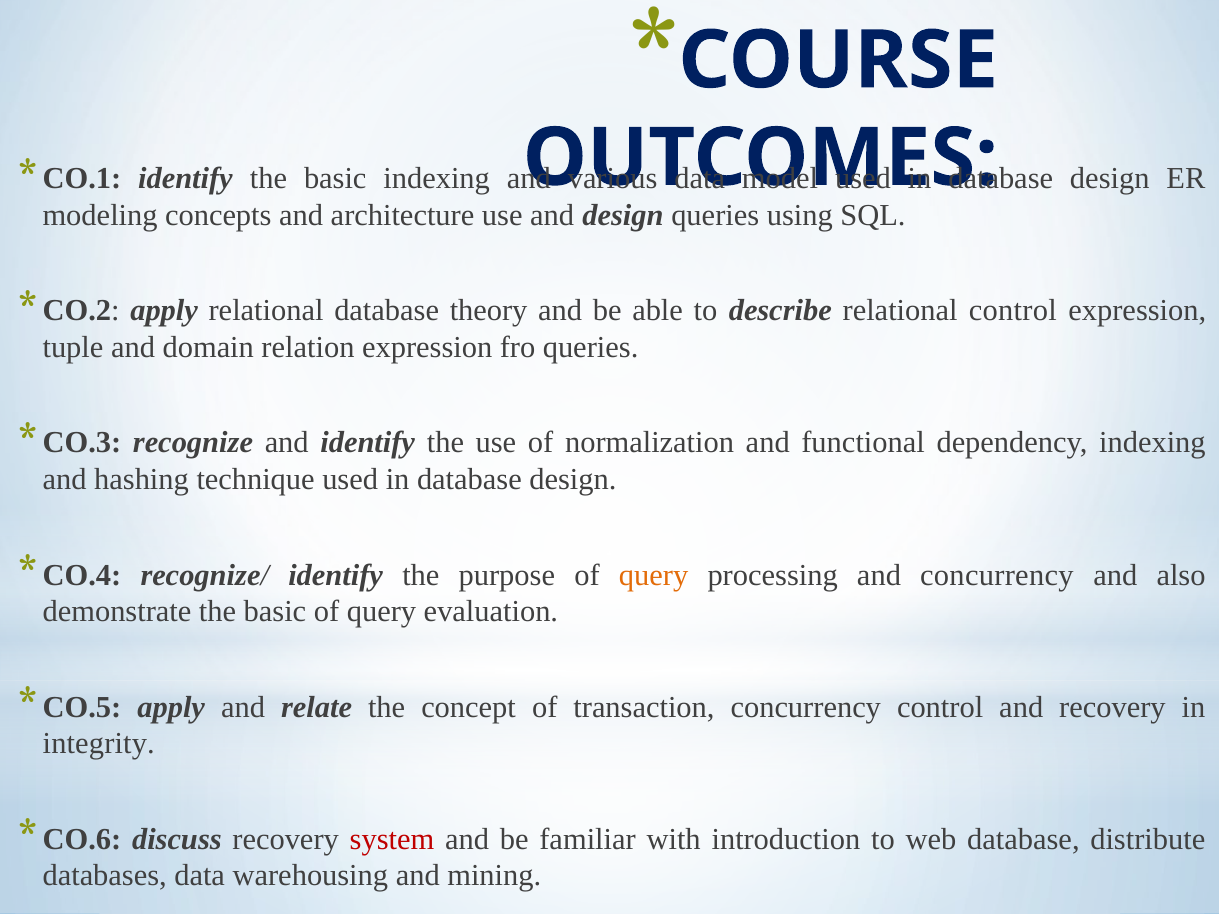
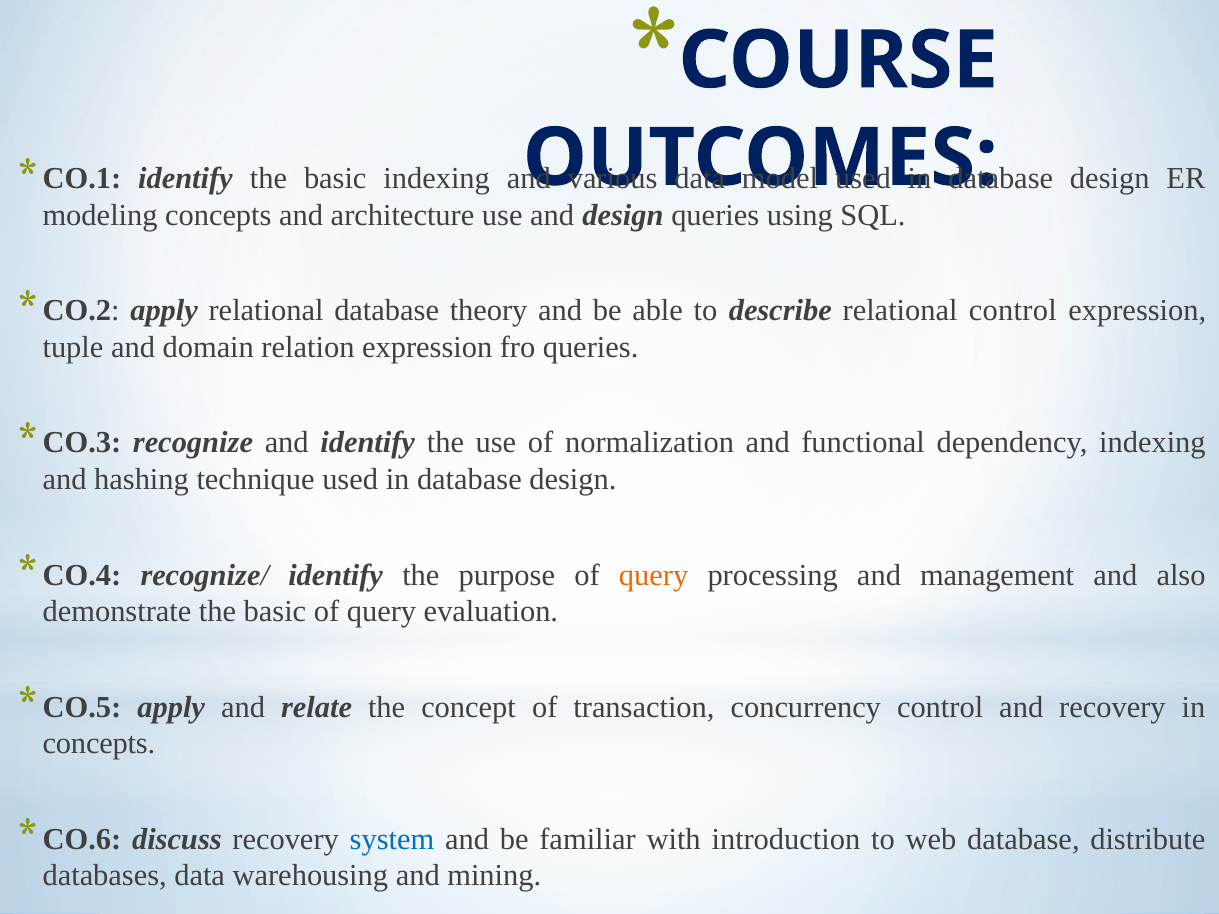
and concurrency: concurrency -> management
integrity at (99, 744): integrity -> concepts
system colour: red -> blue
